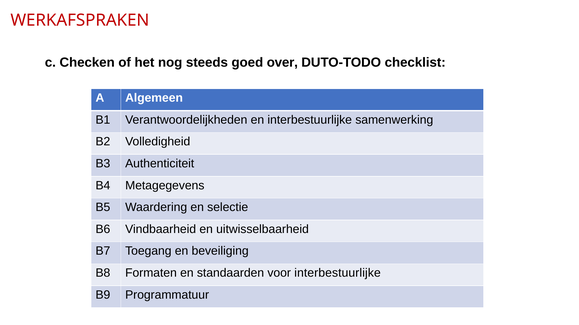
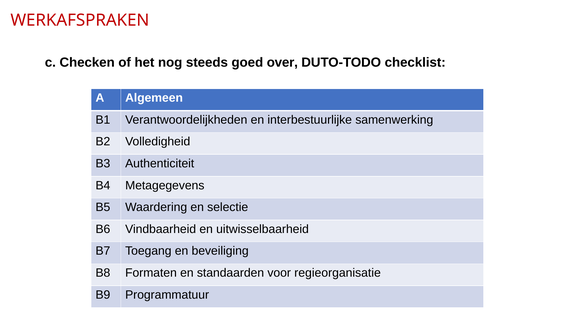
voor interbestuurlijke: interbestuurlijke -> regieorganisatie
